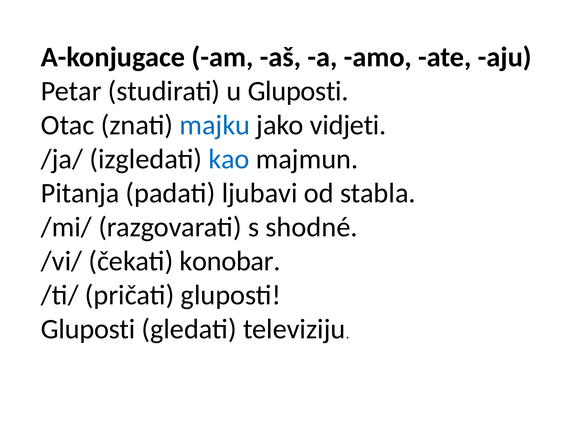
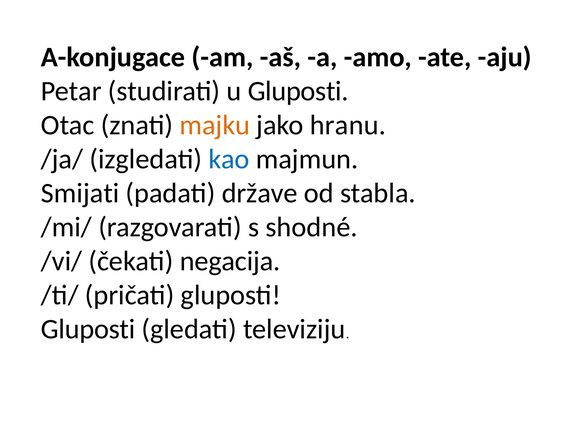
majku colour: blue -> orange
vidjeti: vidjeti -> hranu
Pitanja: Pitanja -> Smijati
ljubavi: ljubavi -> države
konobar: konobar -> negacija
